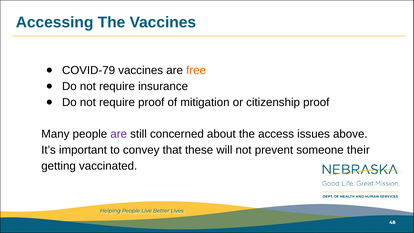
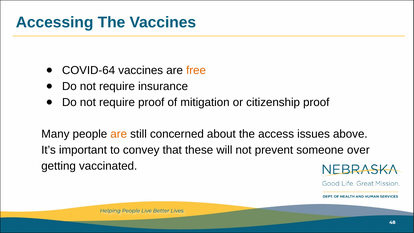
COVID-79: COVID-79 -> COVID-64
are at (119, 134) colour: purple -> orange
their: their -> over
